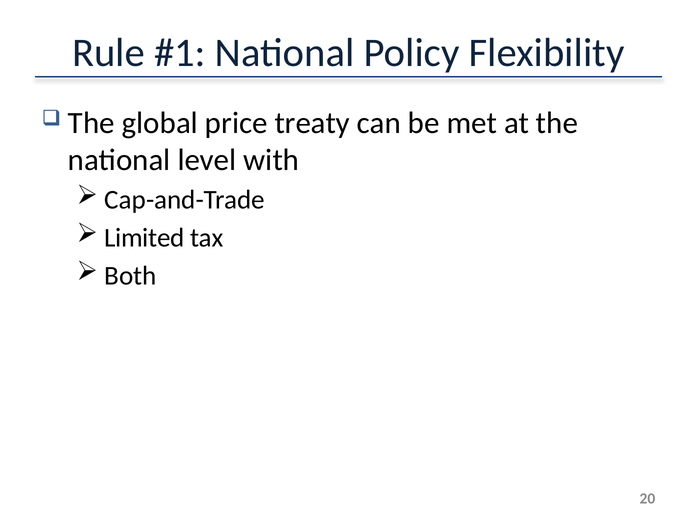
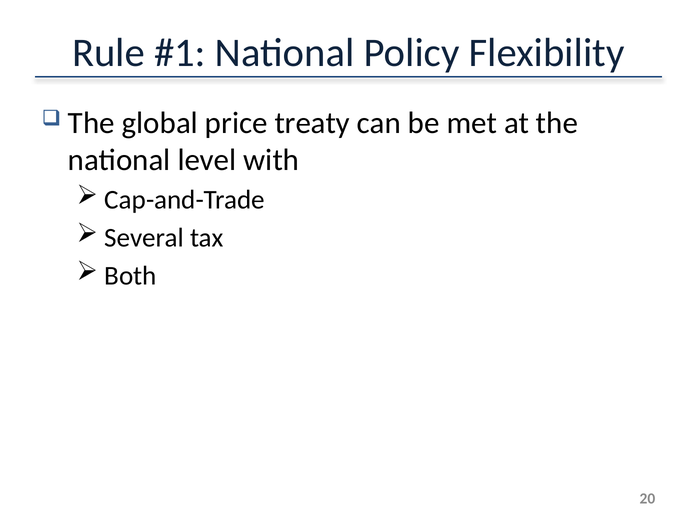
Limited: Limited -> Several
